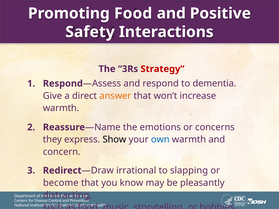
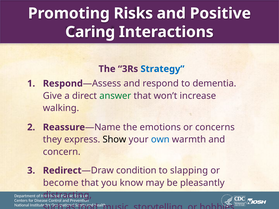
Promoting Food: Food -> Risks
Safety at (90, 32): Safety -> Caring
Strategy colour: red -> blue
answer colour: orange -> green
warmth at (61, 108): warmth -> walking
irrational: irrational -> condition
